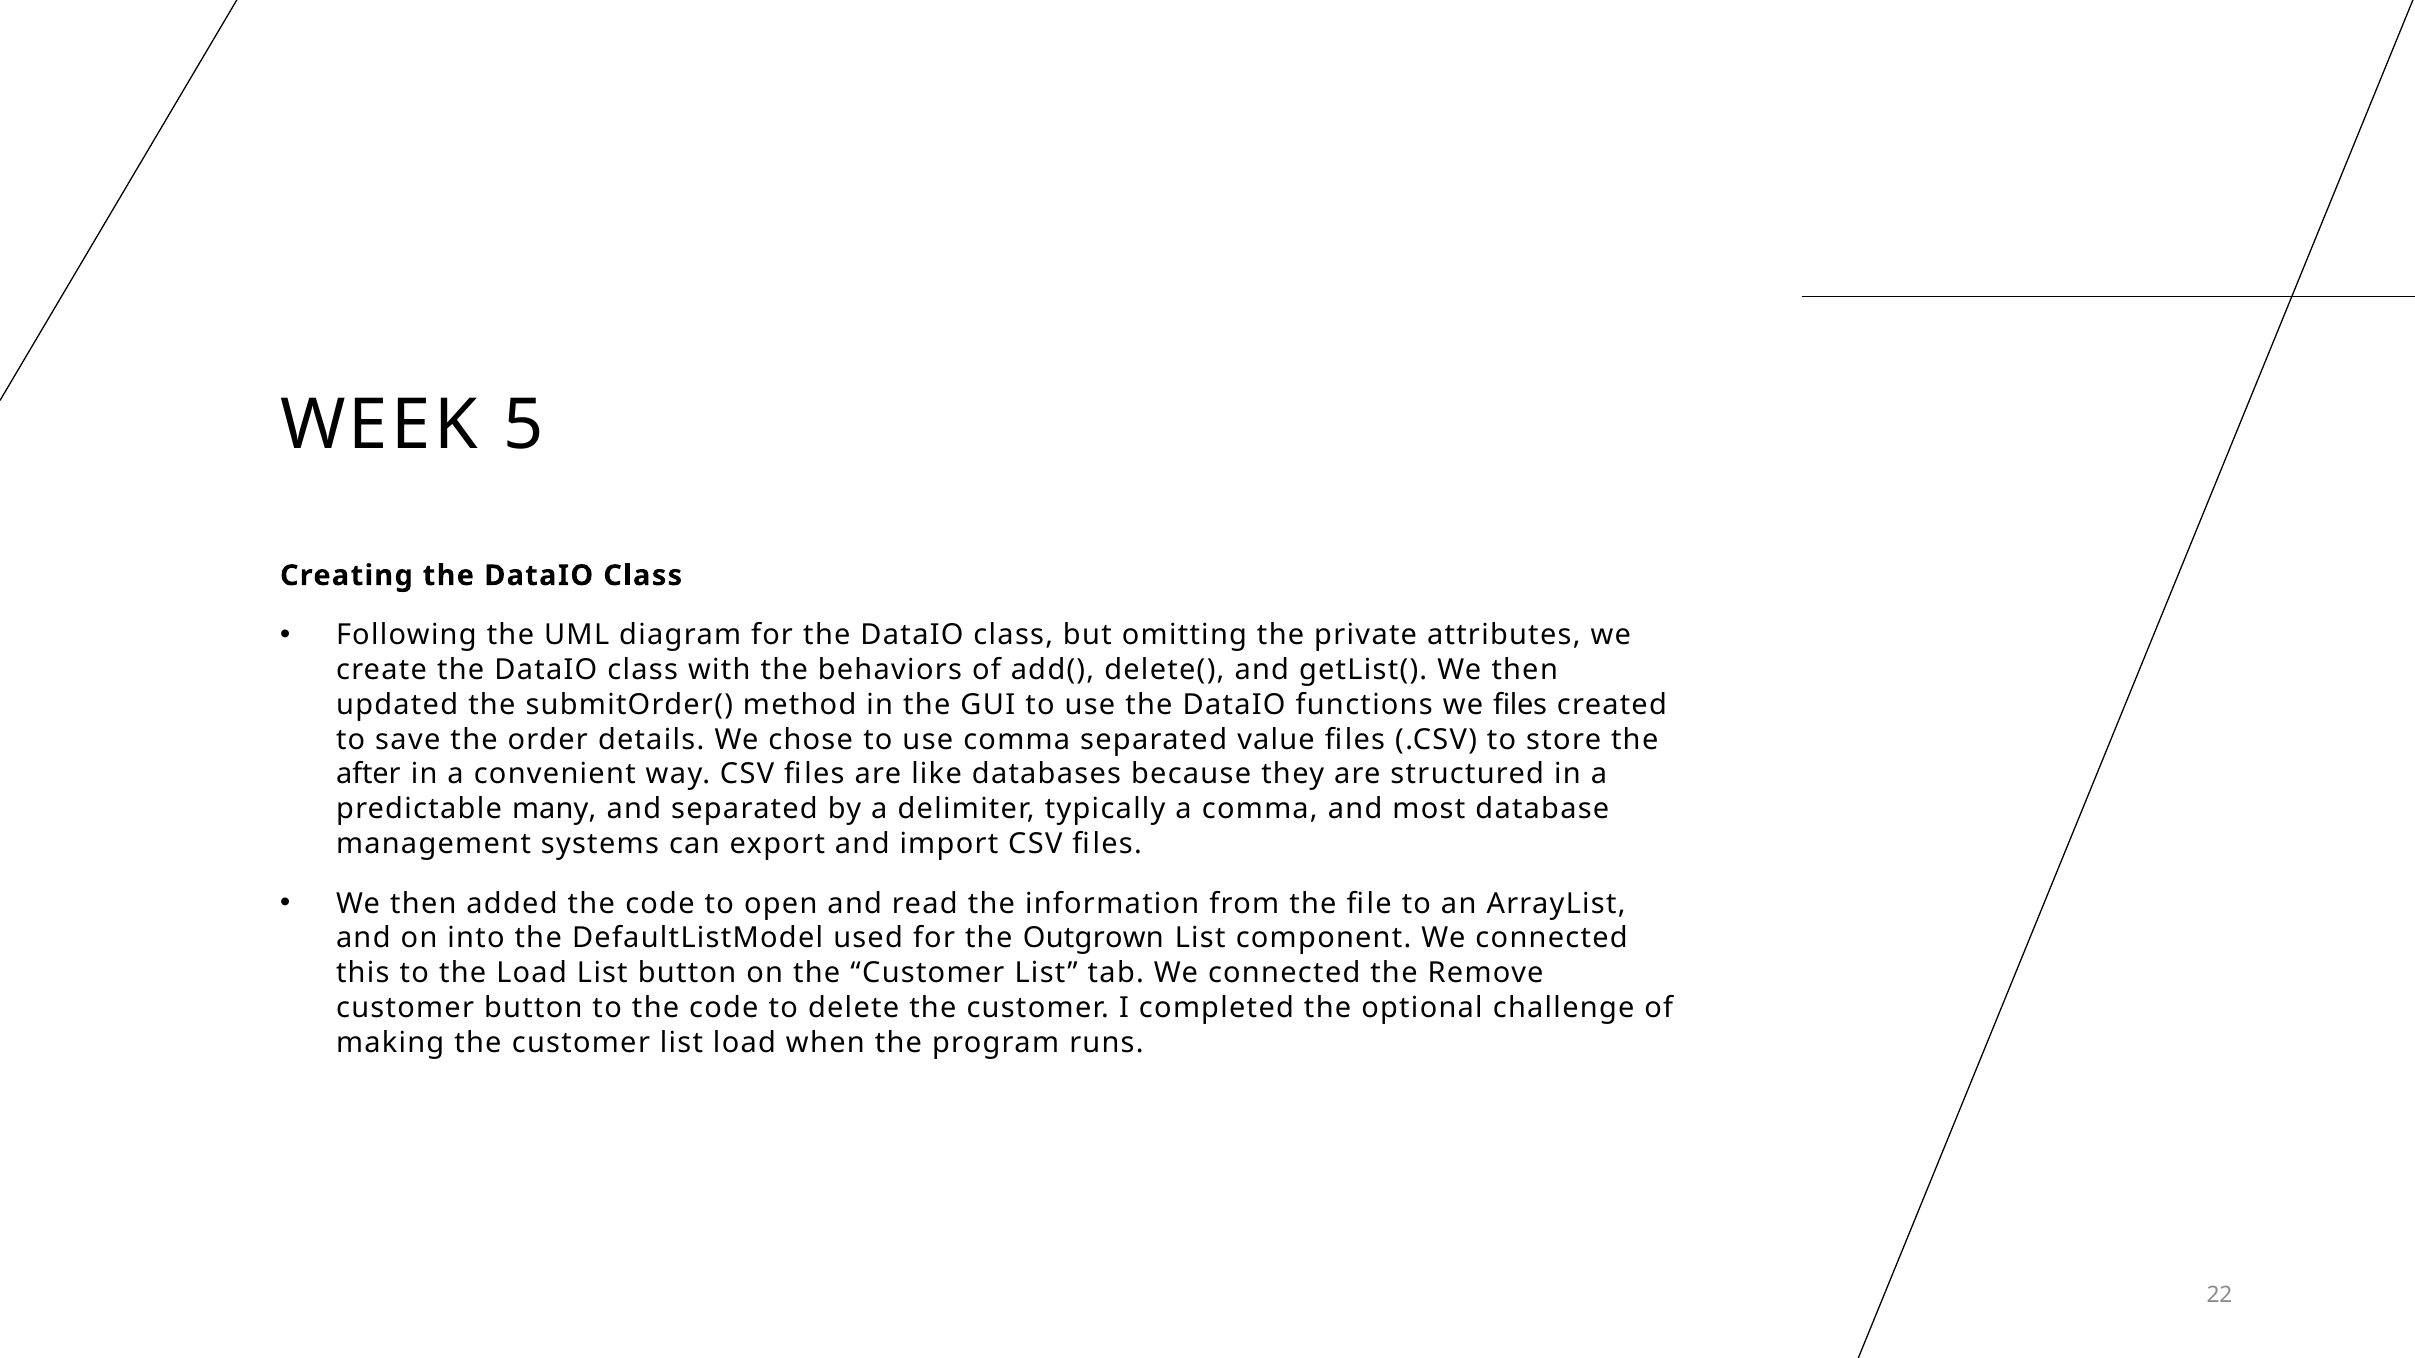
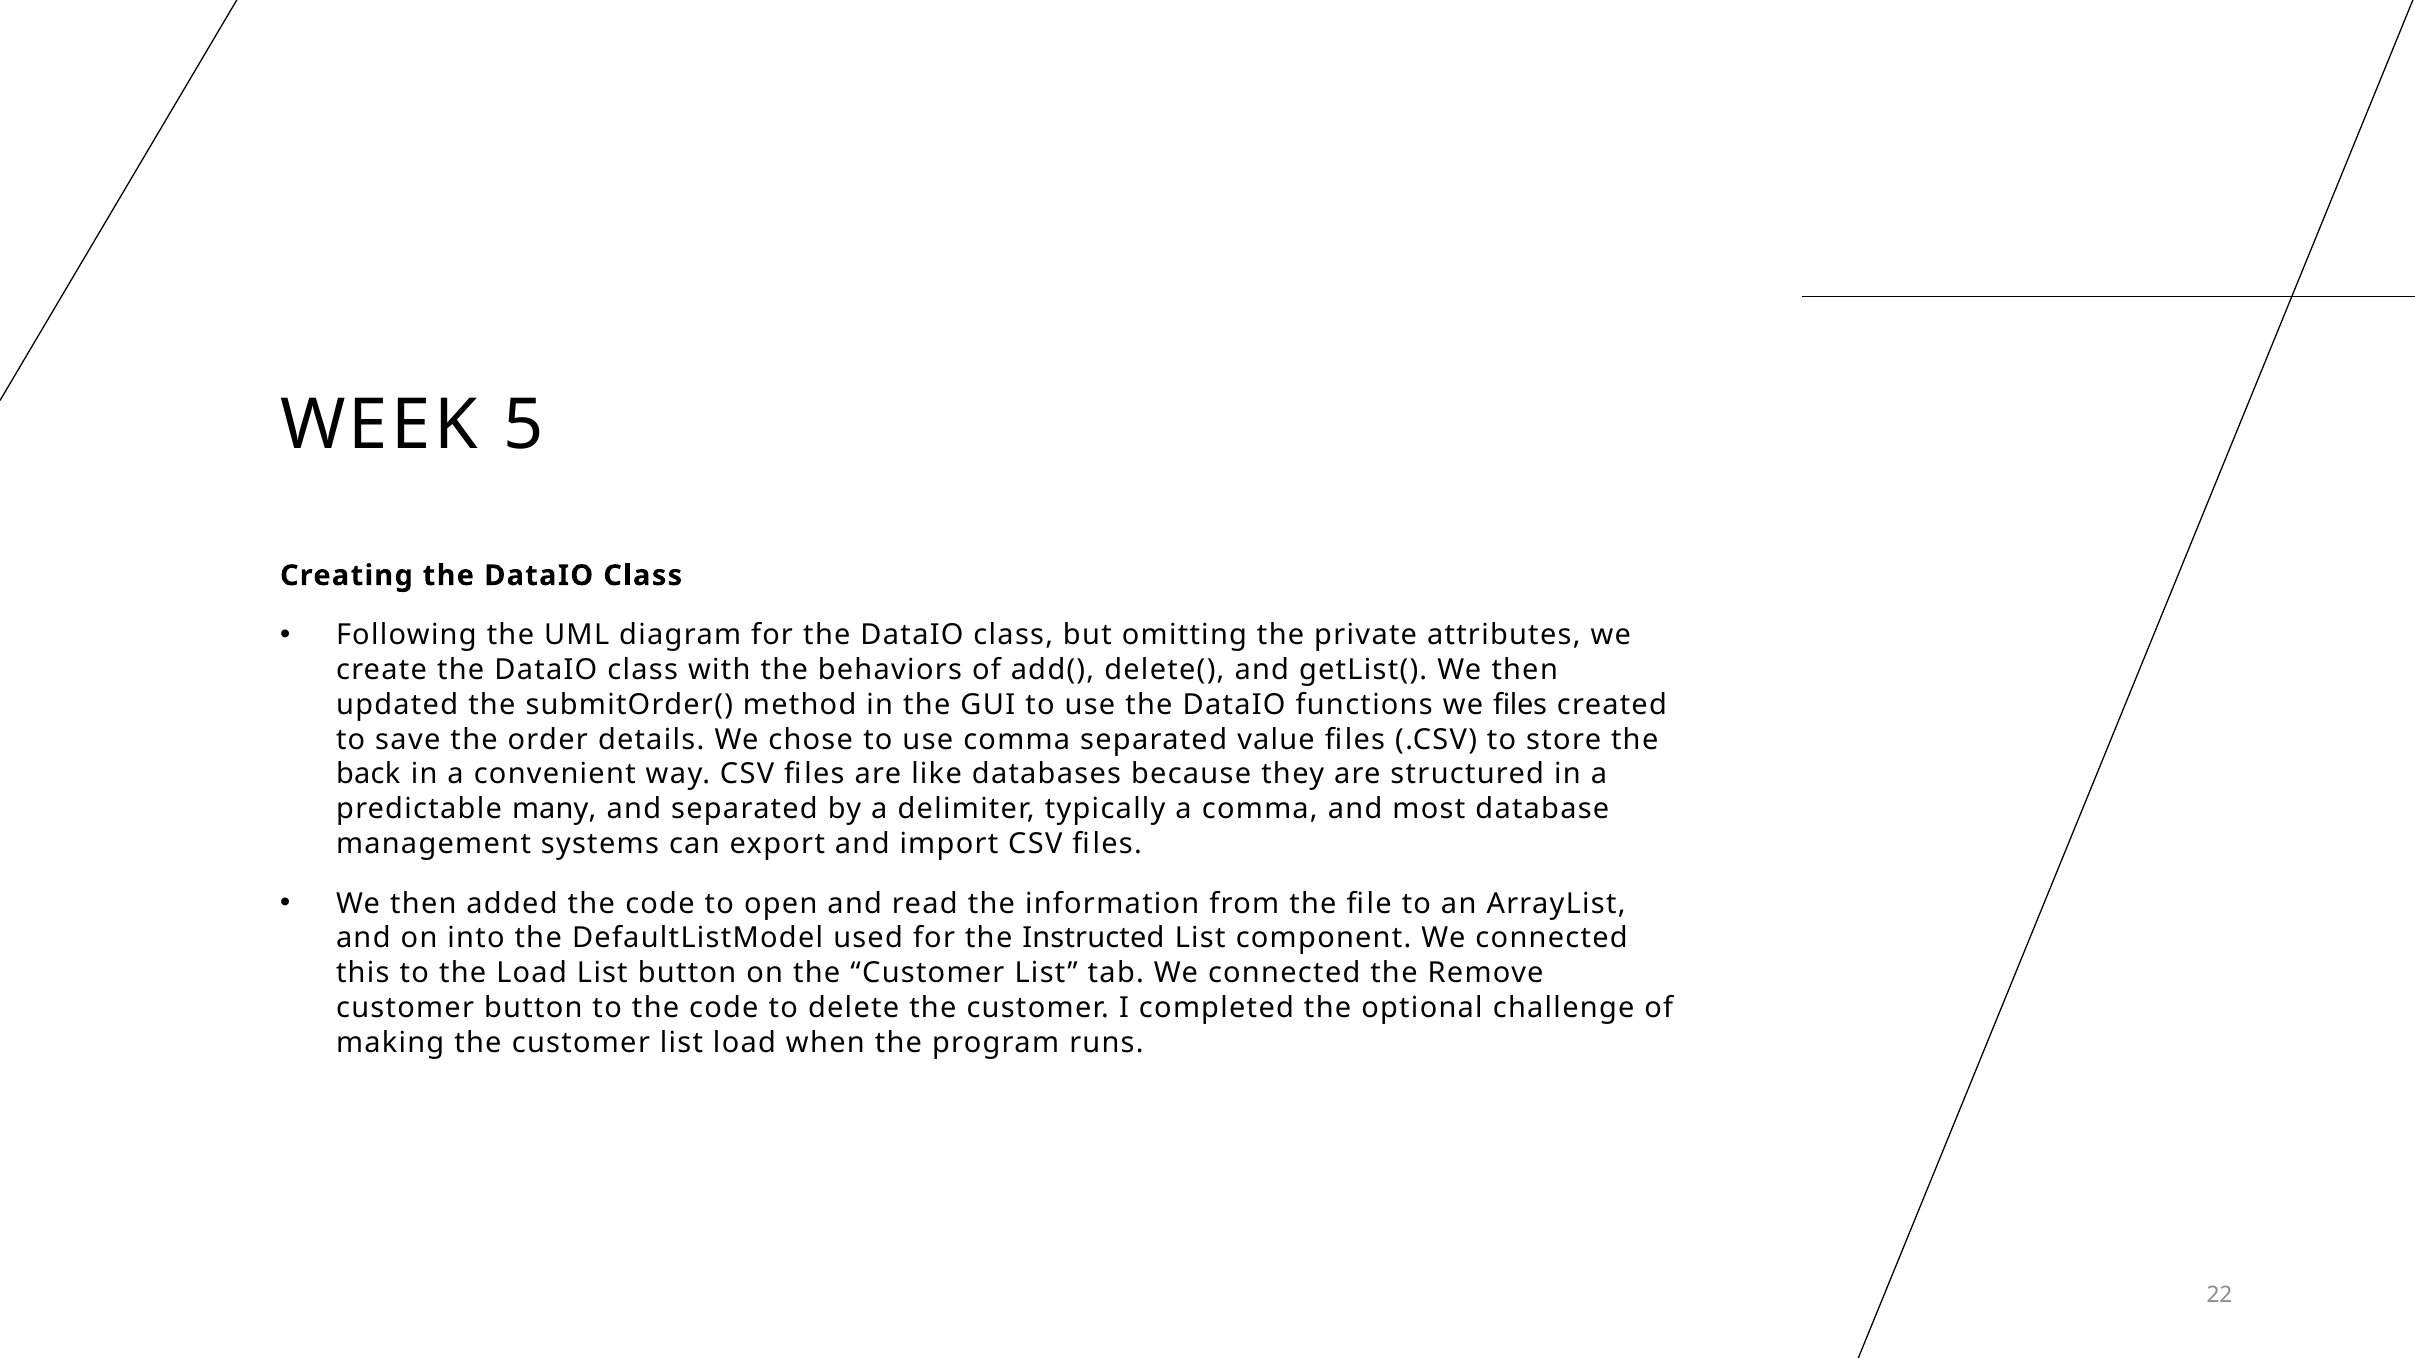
after: after -> back
Outgrown: Outgrown -> Instructed
